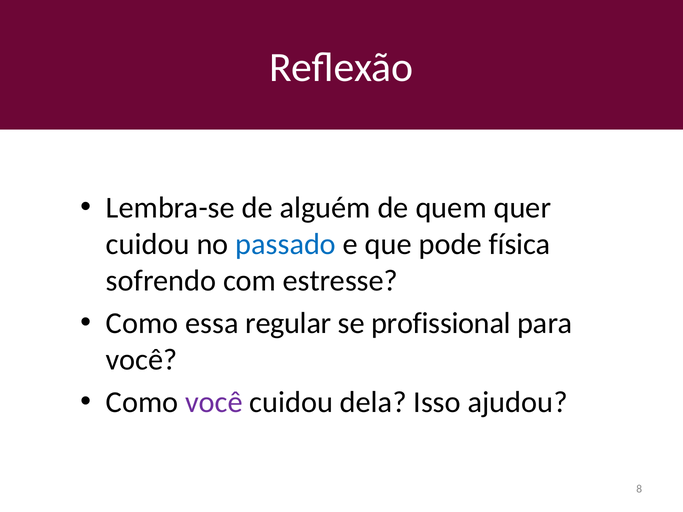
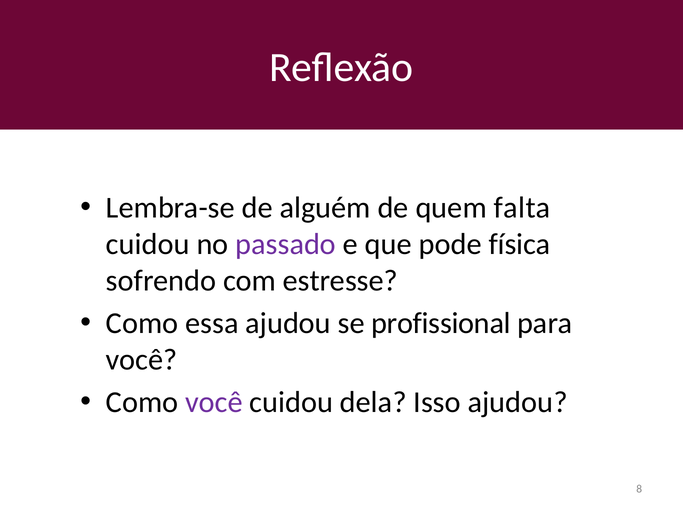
quer: quer -> falta
passado colour: blue -> purple
essa regular: regular -> ajudou
